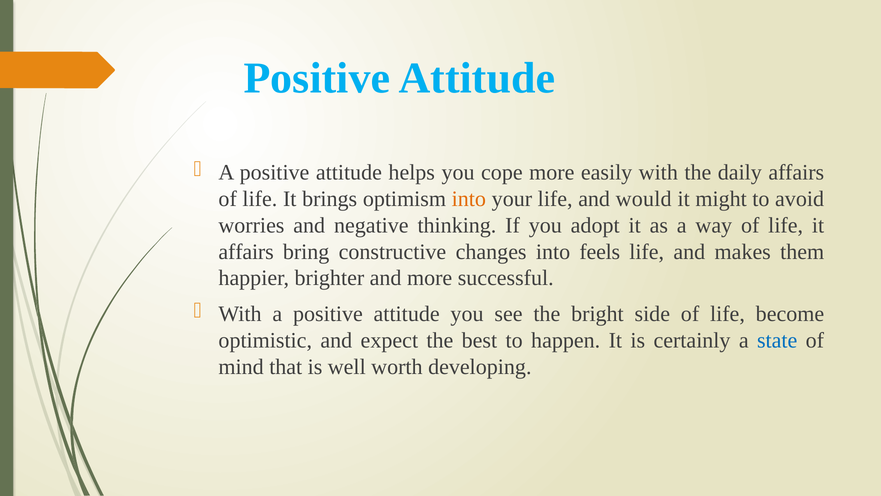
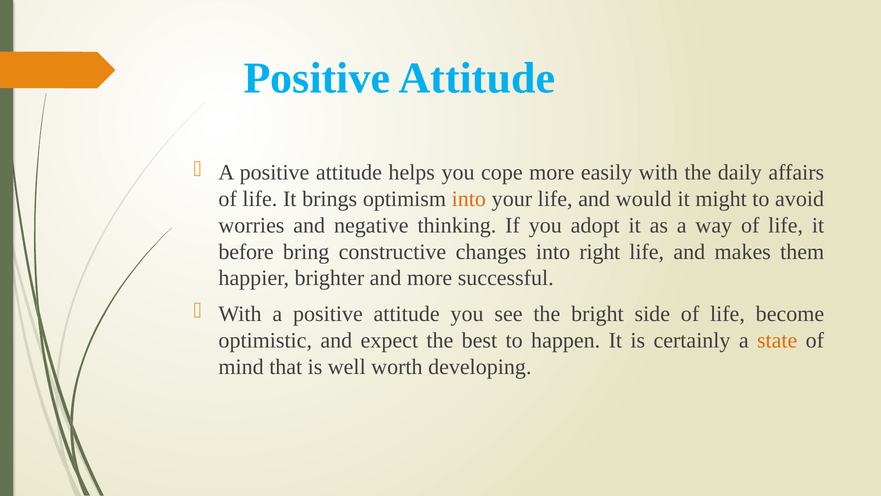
affairs at (246, 252): affairs -> before
feels: feels -> right
state colour: blue -> orange
